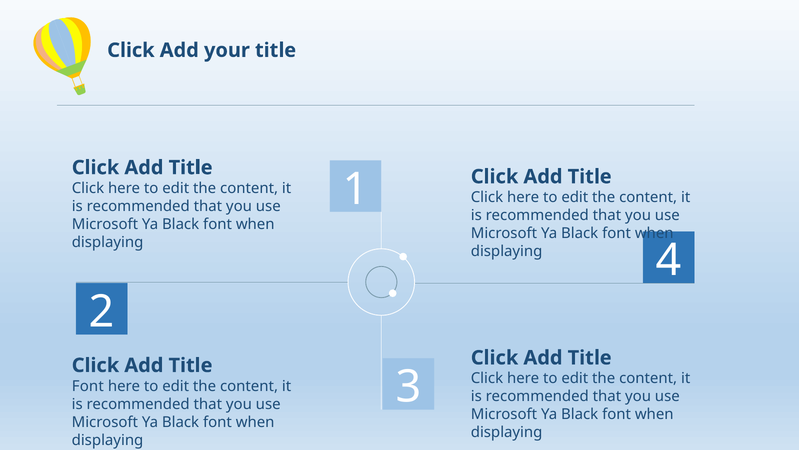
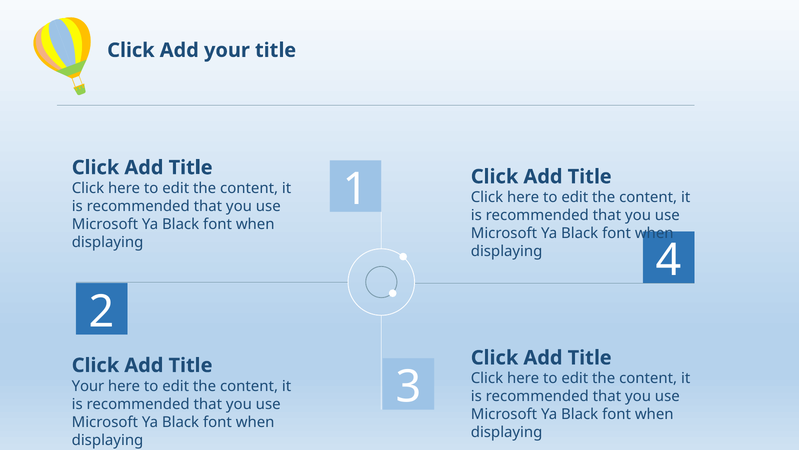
Font at (88, 386): Font -> Your
